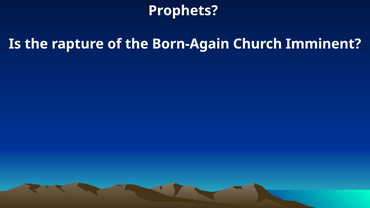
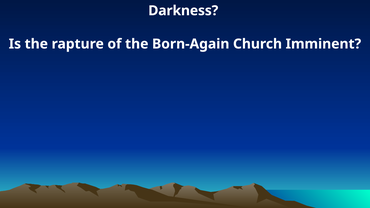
Prophets: Prophets -> Darkness
